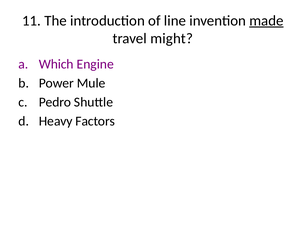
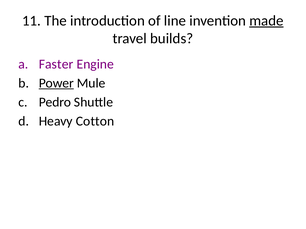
might: might -> builds
Which: Which -> Faster
Power underline: none -> present
Factors: Factors -> Cotton
